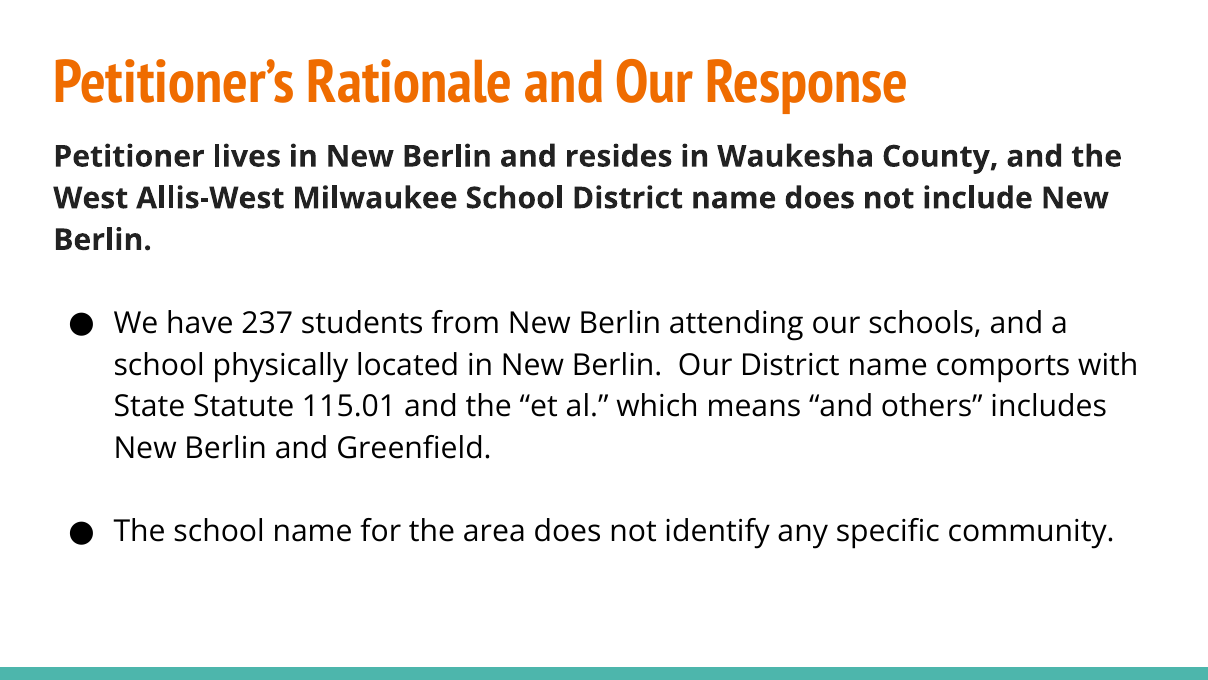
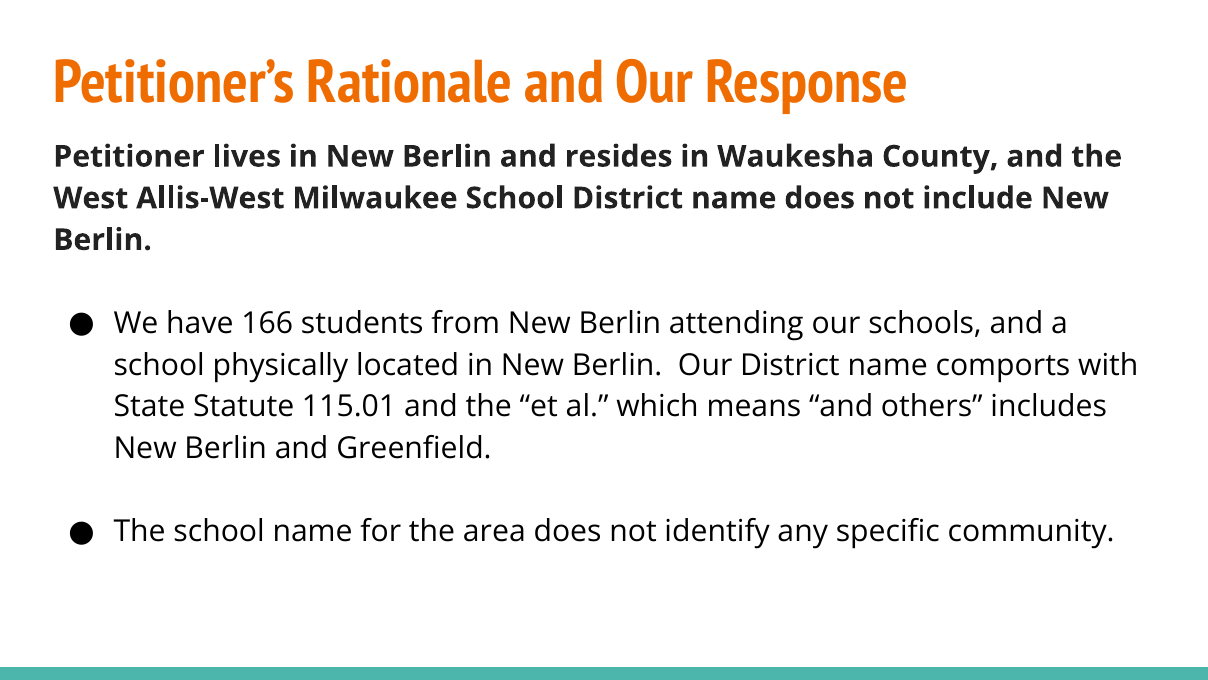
237: 237 -> 166
